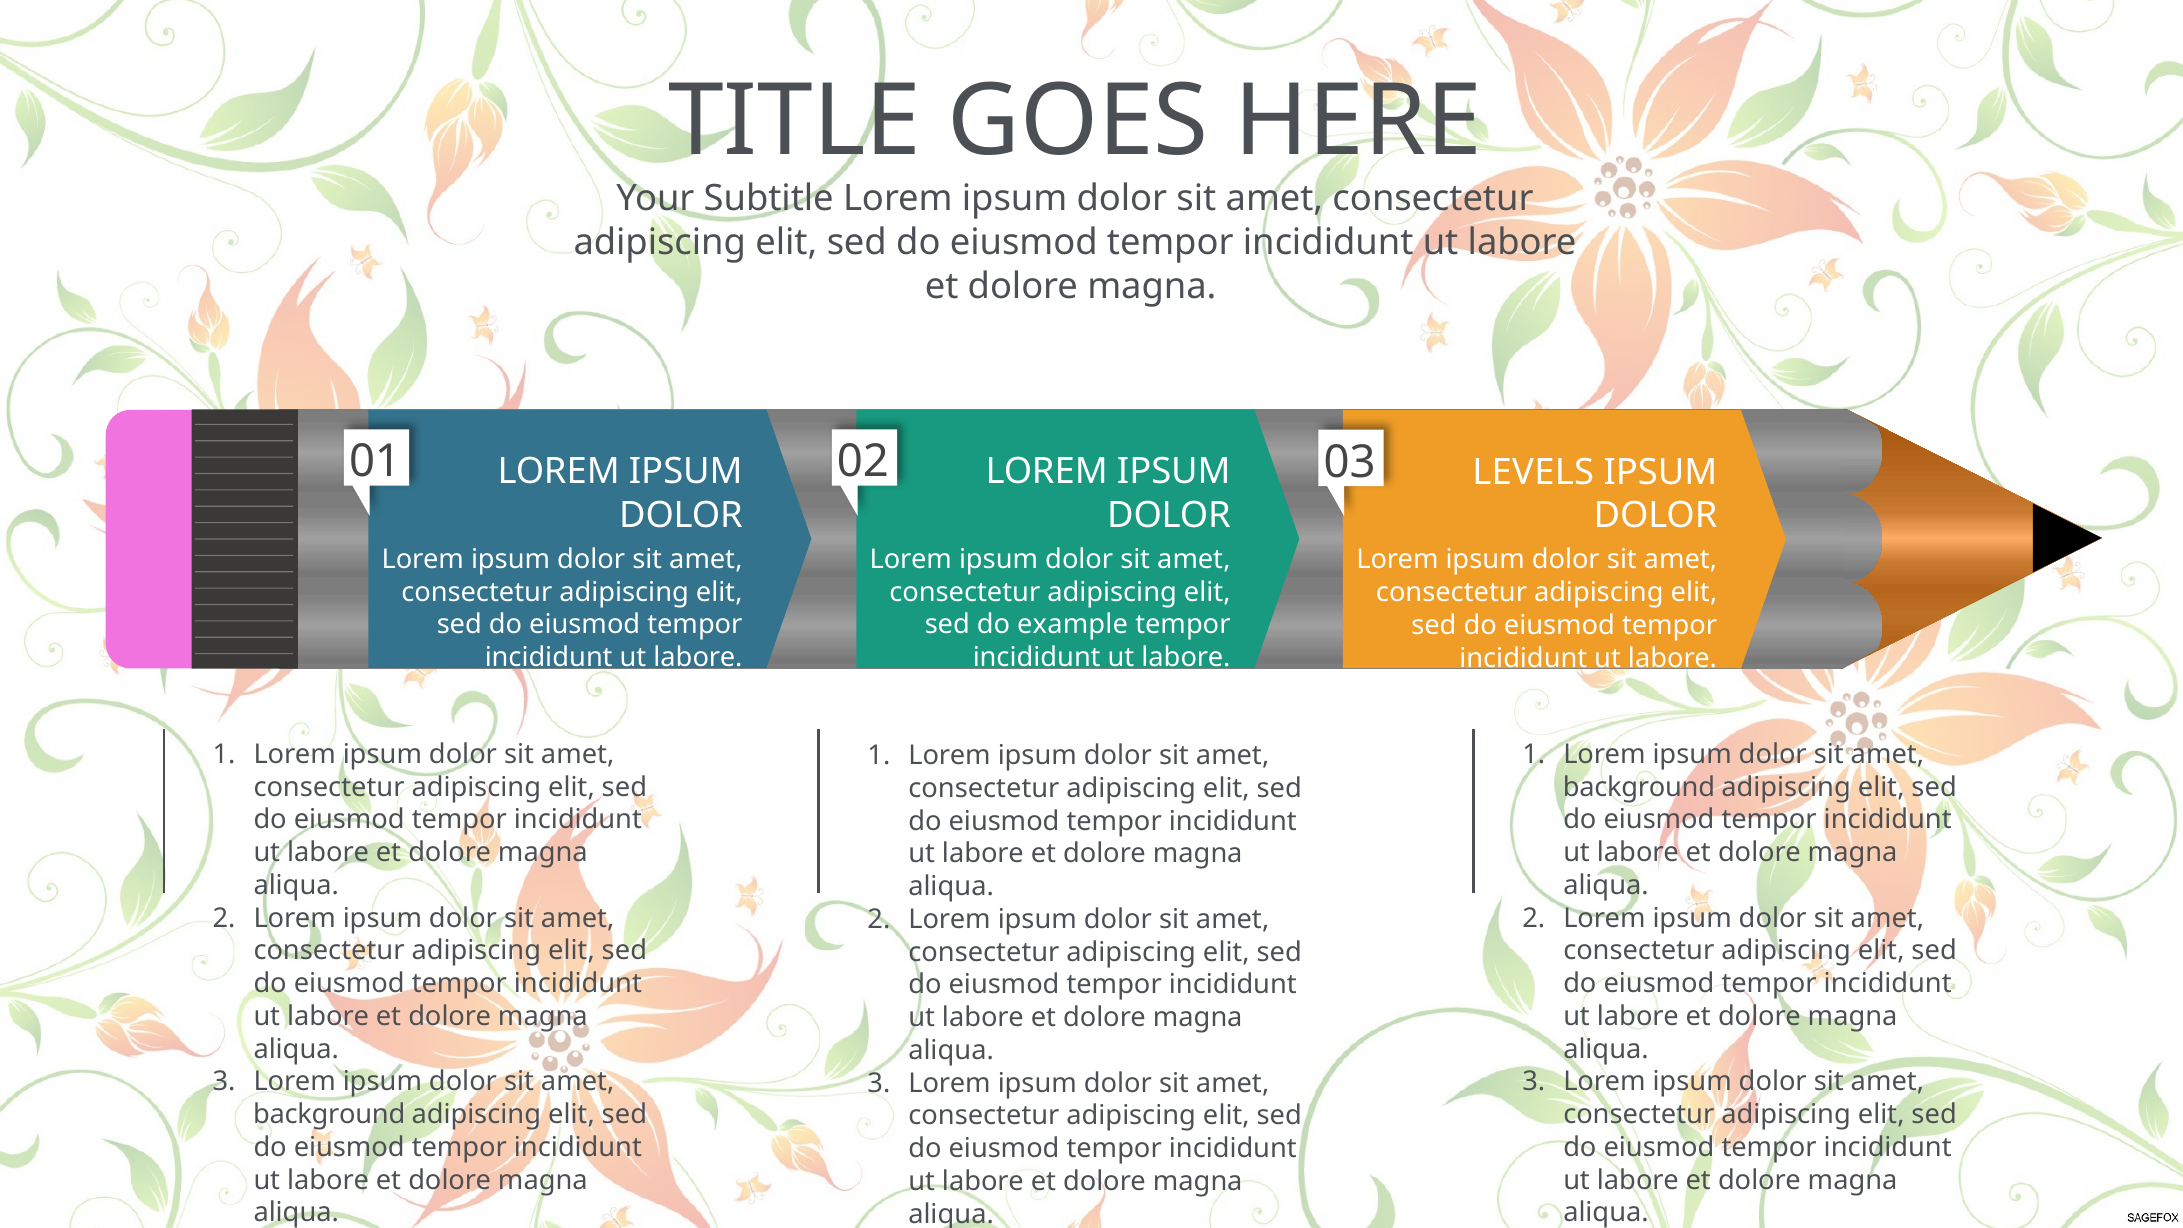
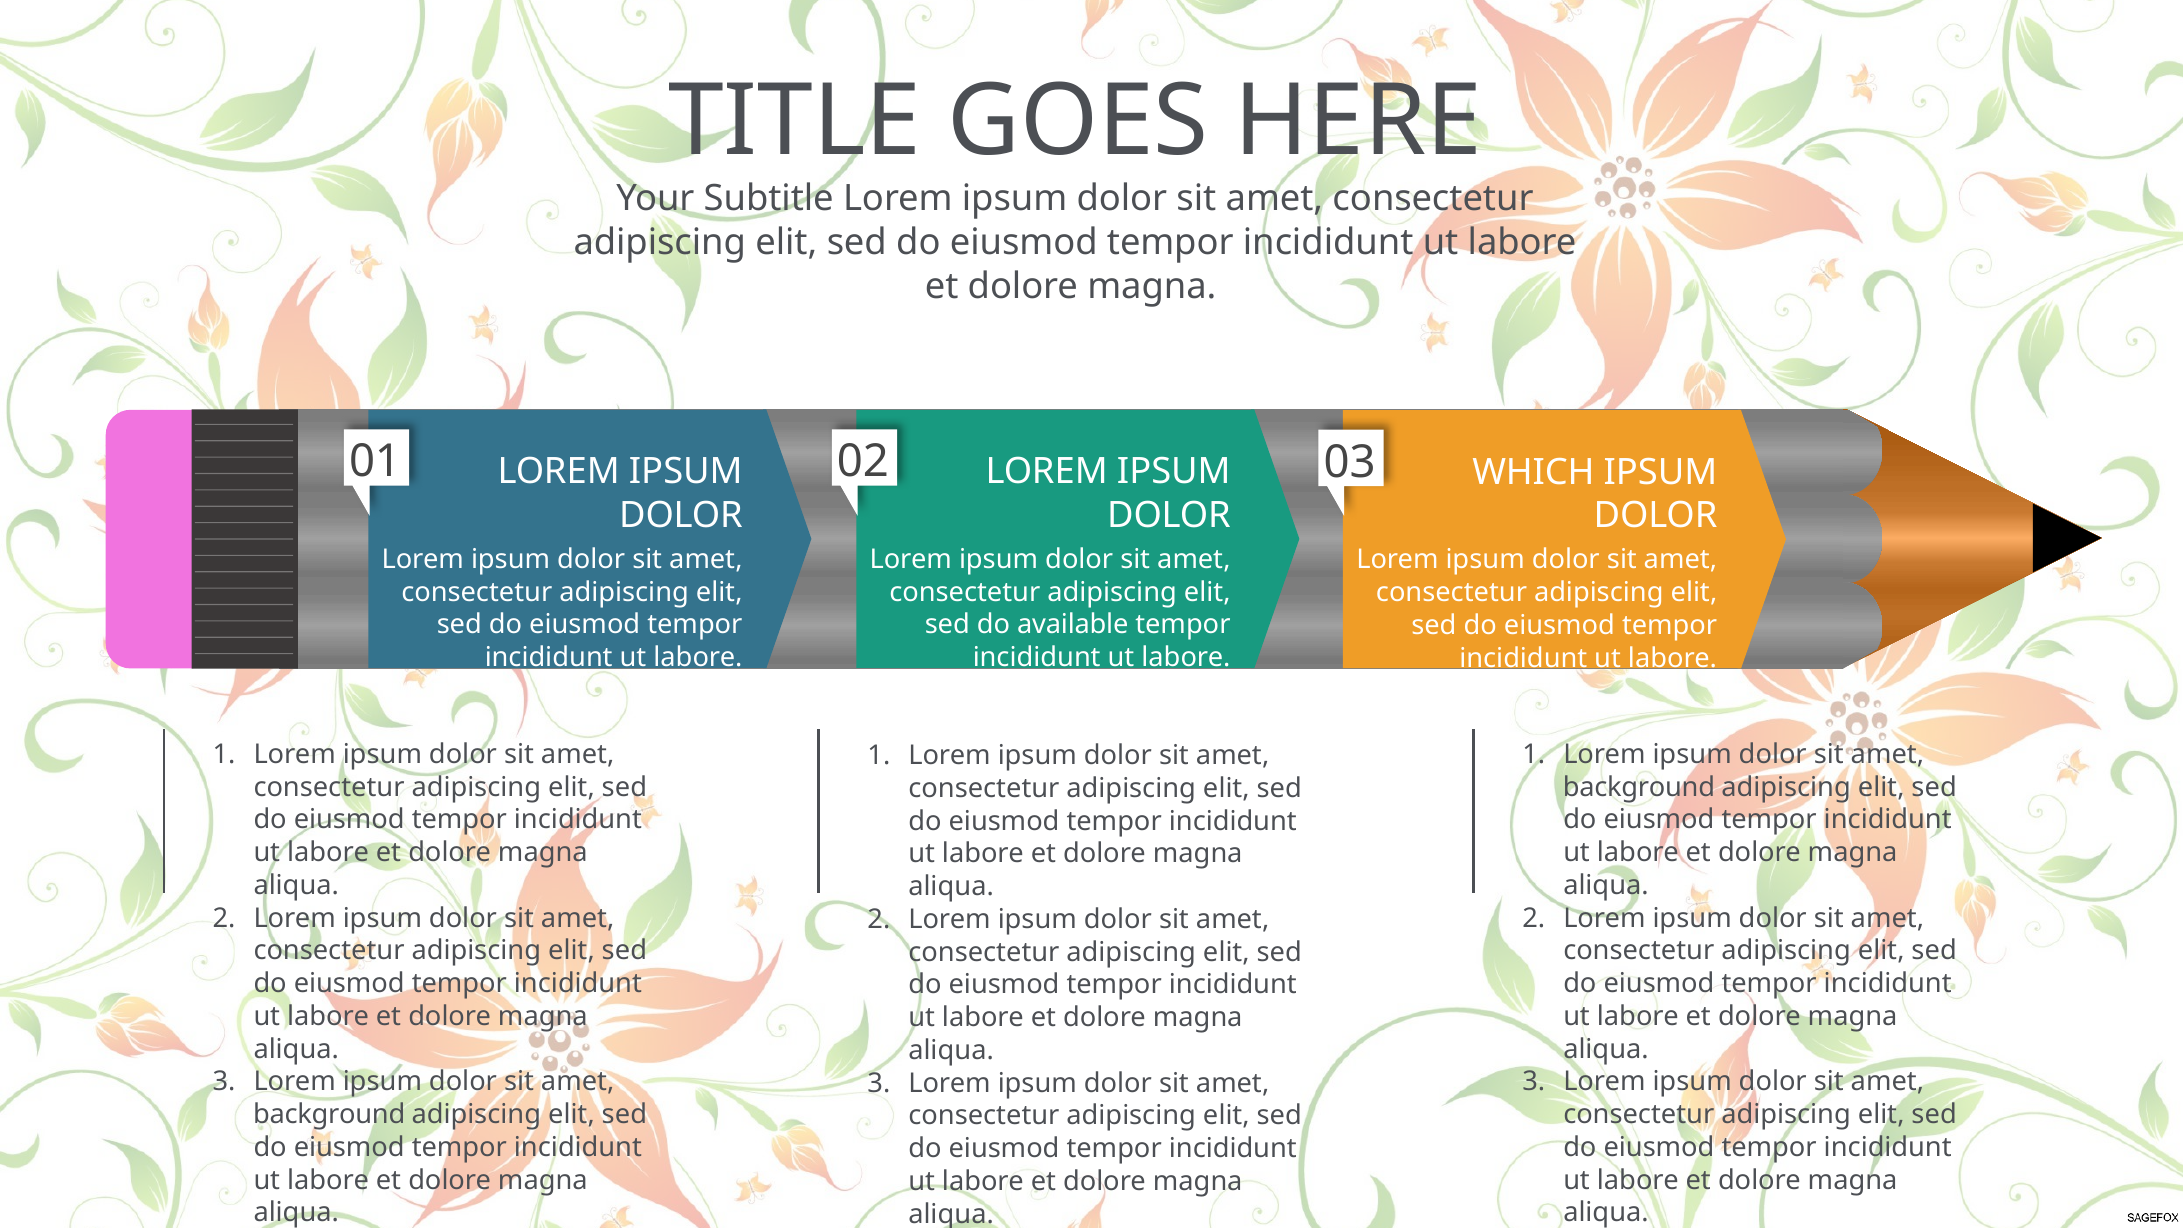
LEVELS: LEVELS -> WHICH
example: example -> available
